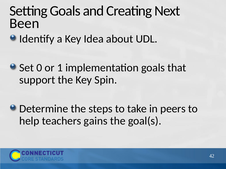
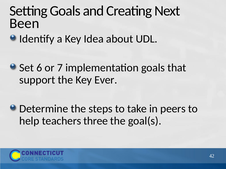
0: 0 -> 6
1: 1 -> 7
Spin: Spin -> Ever
gains: gains -> three
